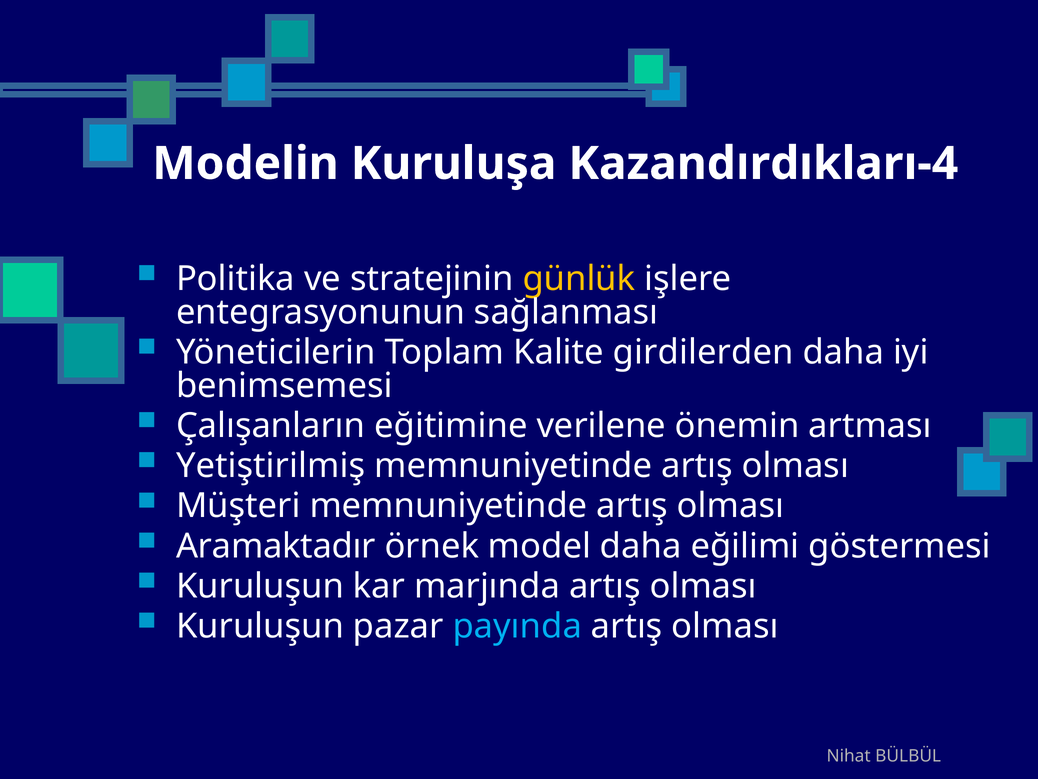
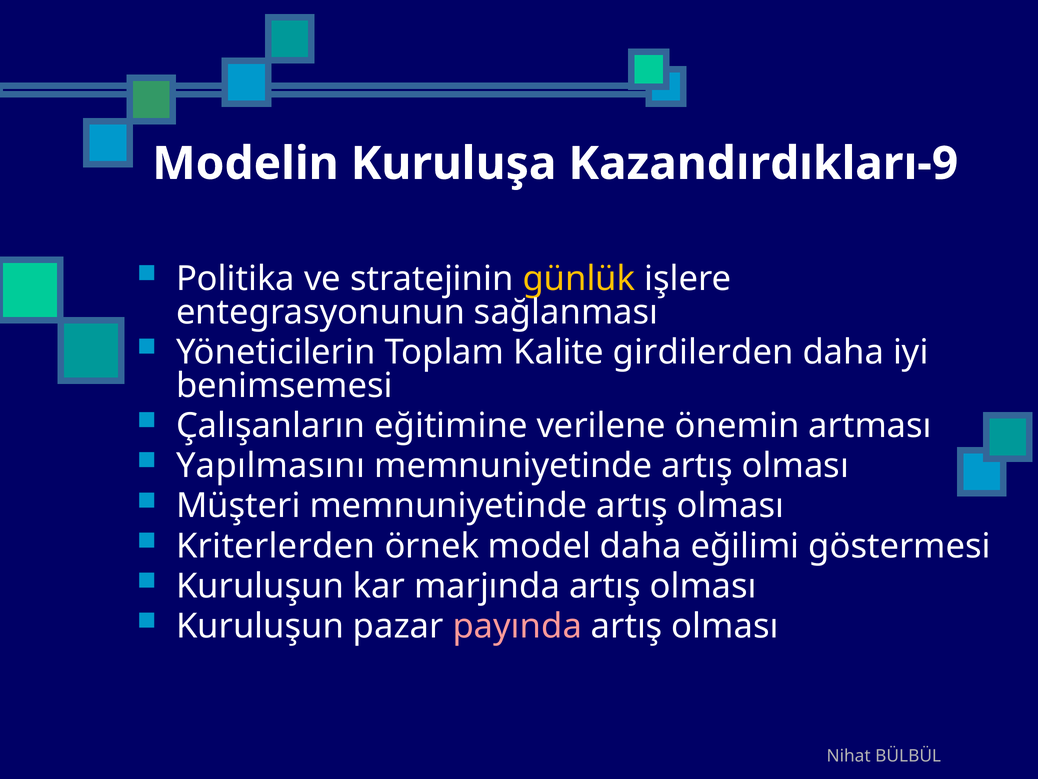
Kazandırdıkları-4: Kazandırdıkları-4 -> Kazandırdıkları-9
Yetiştirilmiş: Yetiştirilmiş -> Yapılmasını
Aramaktadır: Aramaktadır -> Kriterlerden
payında colour: light blue -> pink
